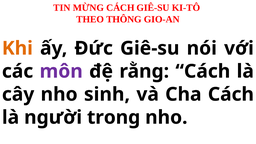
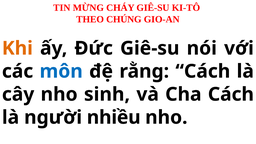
MỪNG CÁCH: CÁCH -> CHÁY
THÔNG: THÔNG -> CHÚNG
môn colour: purple -> blue
trong: trong -> nhiều
